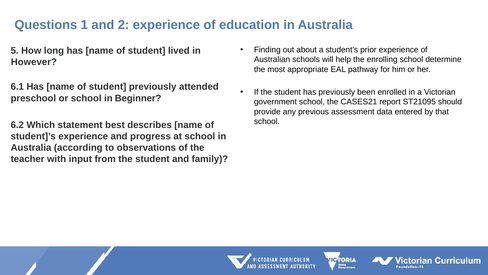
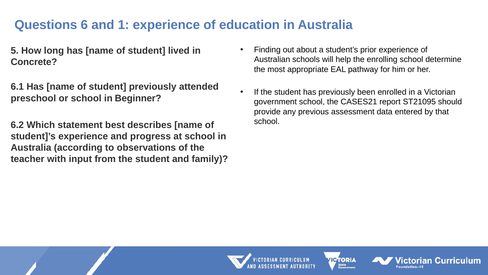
1: 1 -> 6
2: 2 -> 1
However: However -> Concrete
